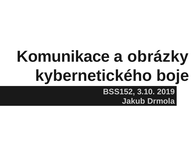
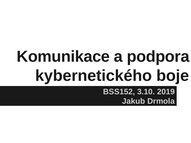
obrázky: obrázky -> podpora
